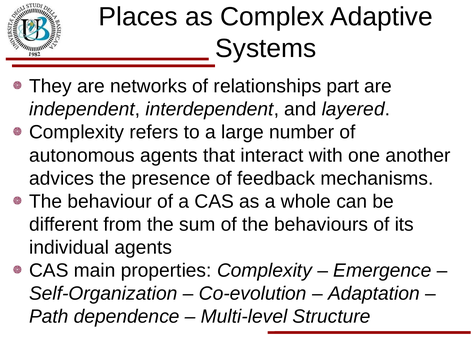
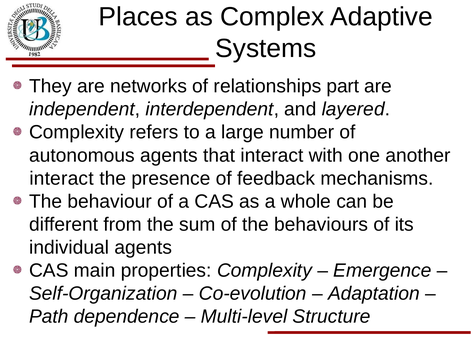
advices at (62, 178): advices -> interact
